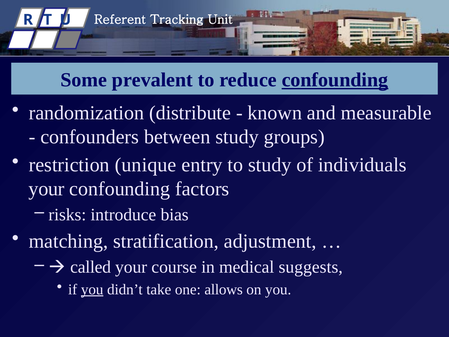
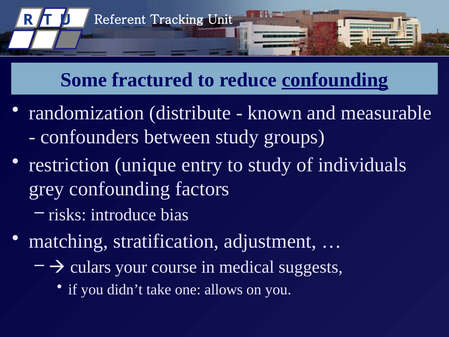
prevalent: prevalent -> fractured
your at (47, 189): your -> grey
called: called -> culars
you at (92, 289) underline: present -> none
